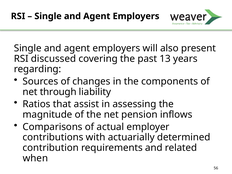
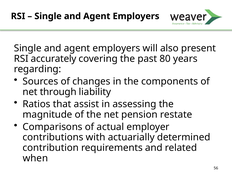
discussed: discussed -> accurately
13: 13 -> 80
inflows: inflows -> restate
